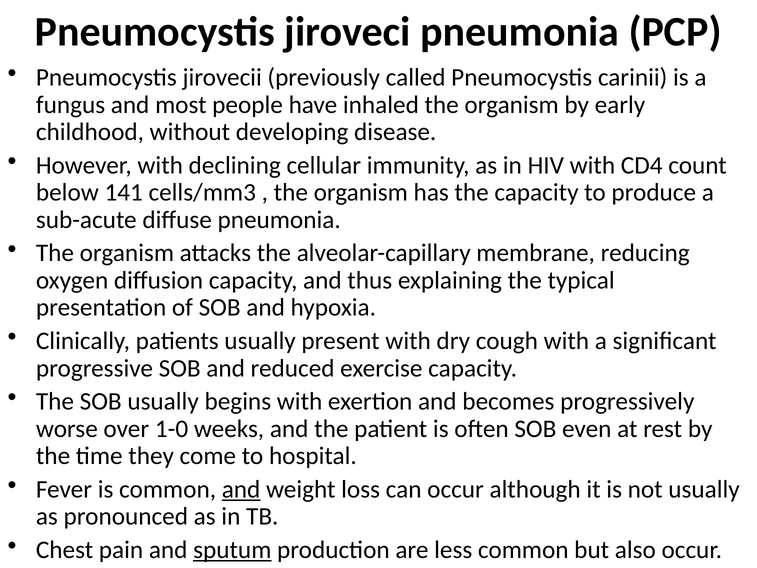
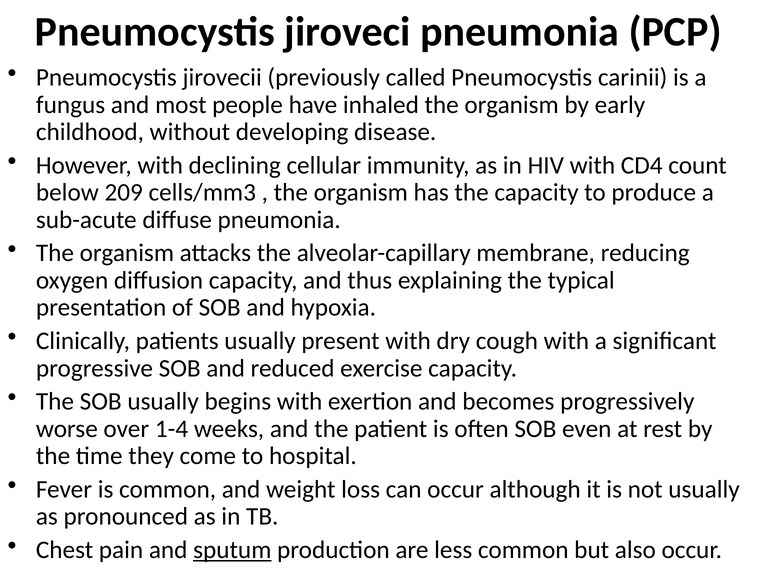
141: 141 -> 209
1-0: 1-0 -> 1-4
and at (241, 489) underline: present -> none
